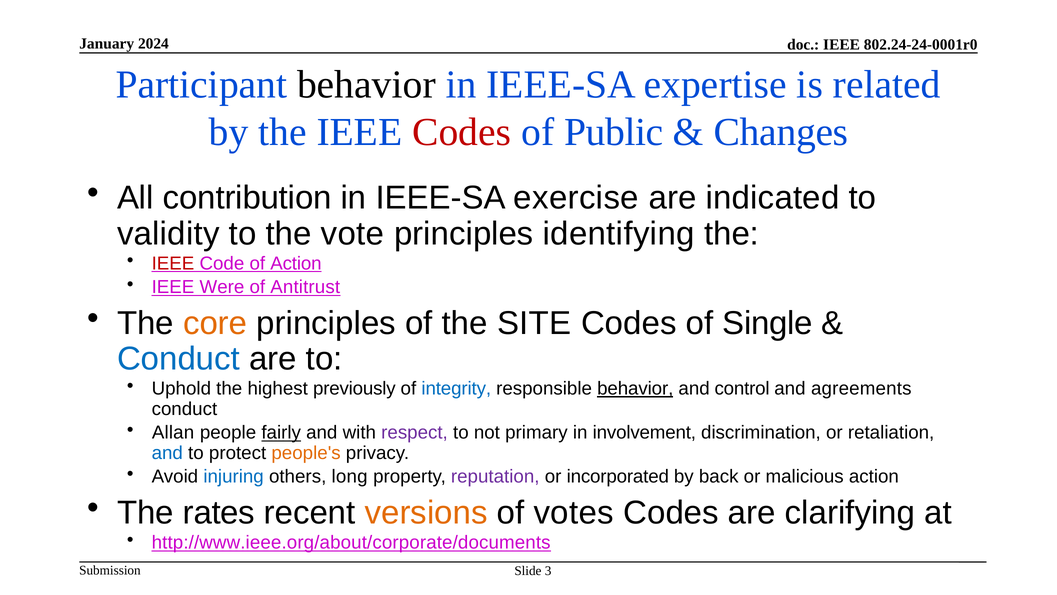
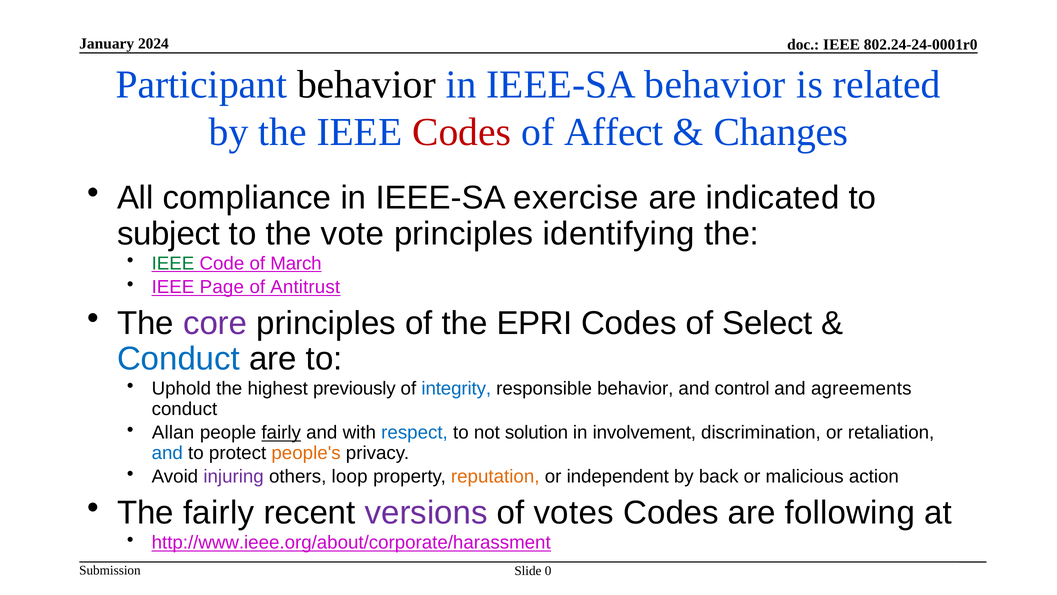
IEEE-SA expertise: expertise -> behavior
Public: Public -> Affect
contribution: contribution -> compliance
validity: validity -> subject
IEEE at (173, 263) colour: red -> green
of Action: Action -> March
Were: Were -> Page
core colour: orange -> purple
SITE: SITE -> EPRI
Single: Single -> Select
behavior at (635, 388) underline: present -> none
respect colour: purple -> blue
primary: primary -> solution
injuring colour: blue -> purple
long: long -> loop
reputation colour: purple -> orange
incorporated: incorporated -> independent
The rates: rates -> fairly
versions colour: orange -> purple
clarifying: clarifying -> following
http://www.ieee.org/about/corporate/documents: http://www.ieee.org/about/corporate/documents -> http://www.ieee.org/about/corporate/harassment
3: 3 -> 0
